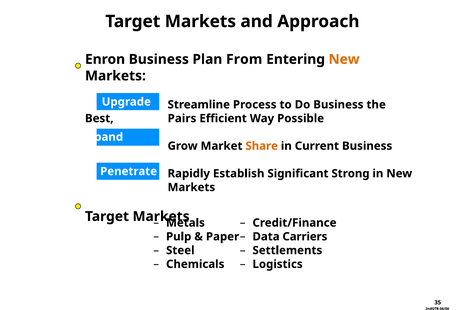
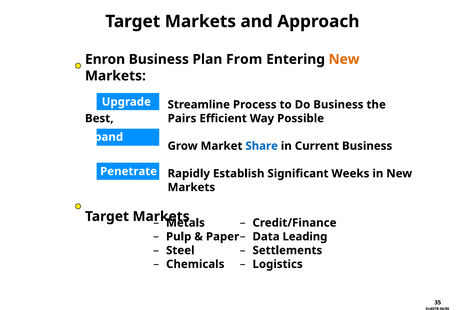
Share colour: orange -> blue
Strong: Strong -> Weeks
Carriers: Carriers -> Leading
